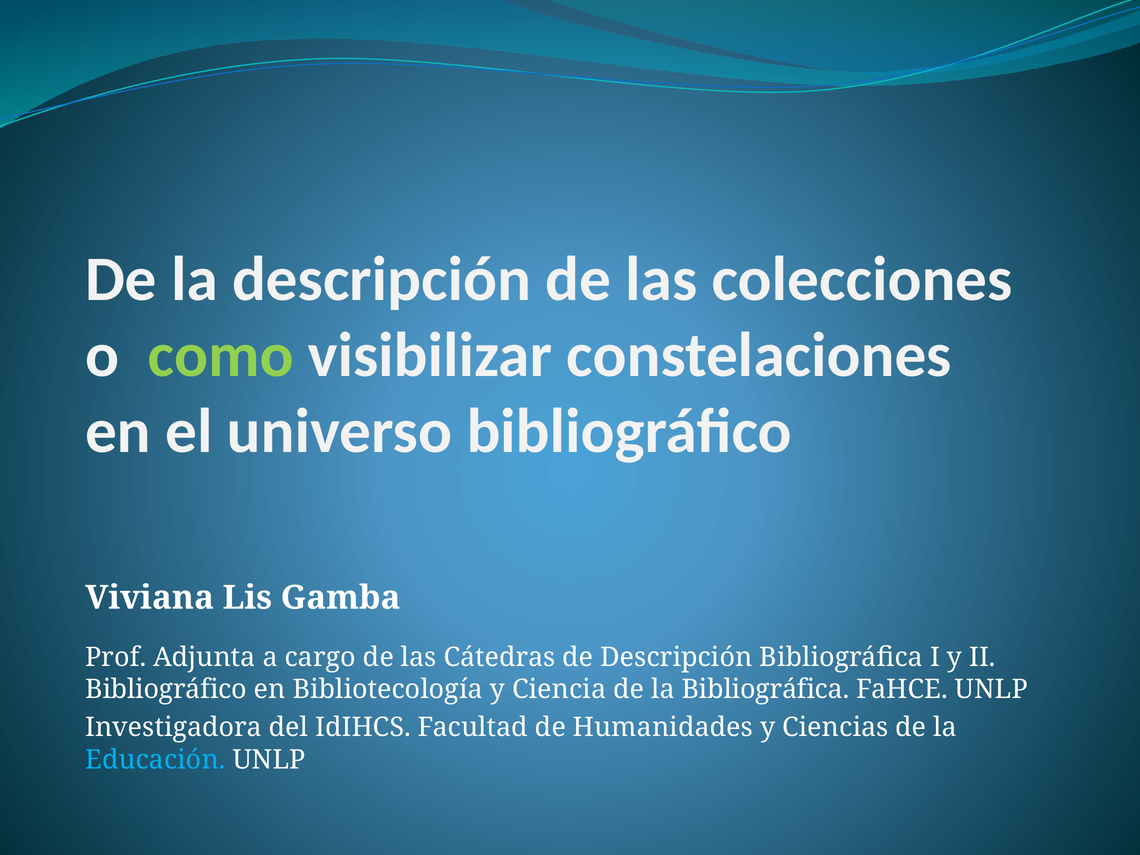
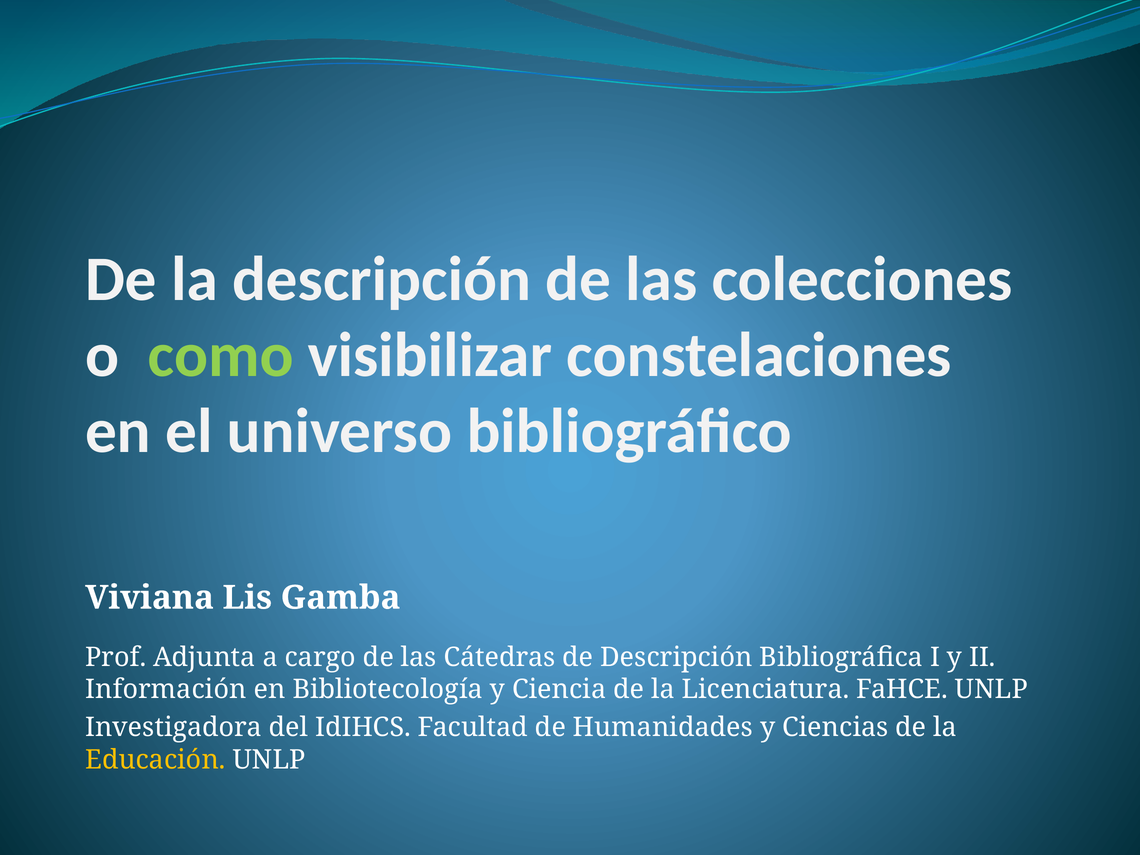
Bibliográfico at (166, 689): Bibliográfico -> Información
la Bibliográfica: Bibliográfica -> Licenciatura
Educación colour: light blue -> yellow
